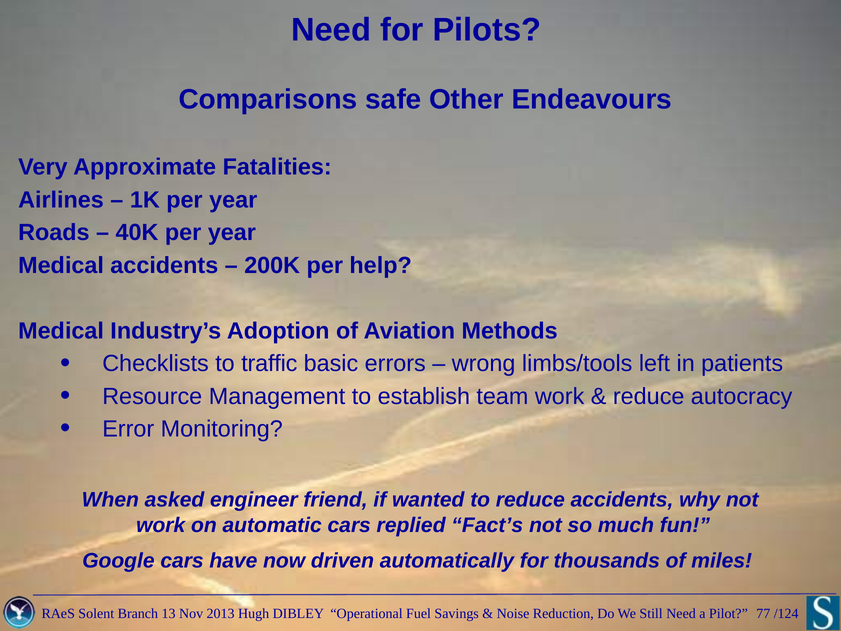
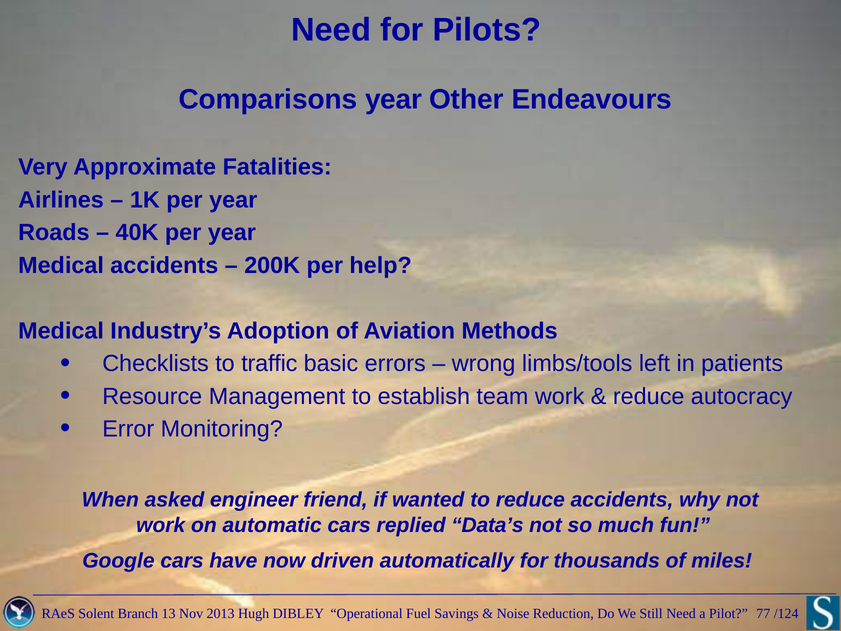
Comparisons safe: safe -> year
Fact’s: Fact’s -> Data’s
